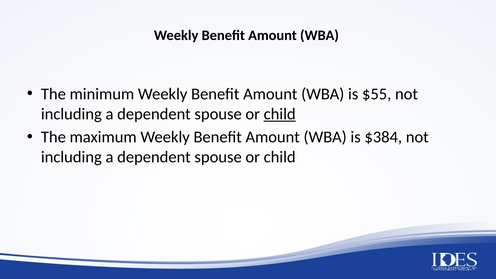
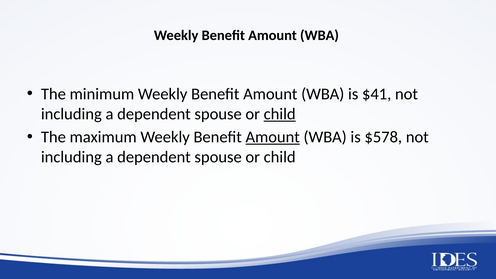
$55: $55 -> $41
Amount at (273, 137) underline: none -> present
$384: $384 -> $578
